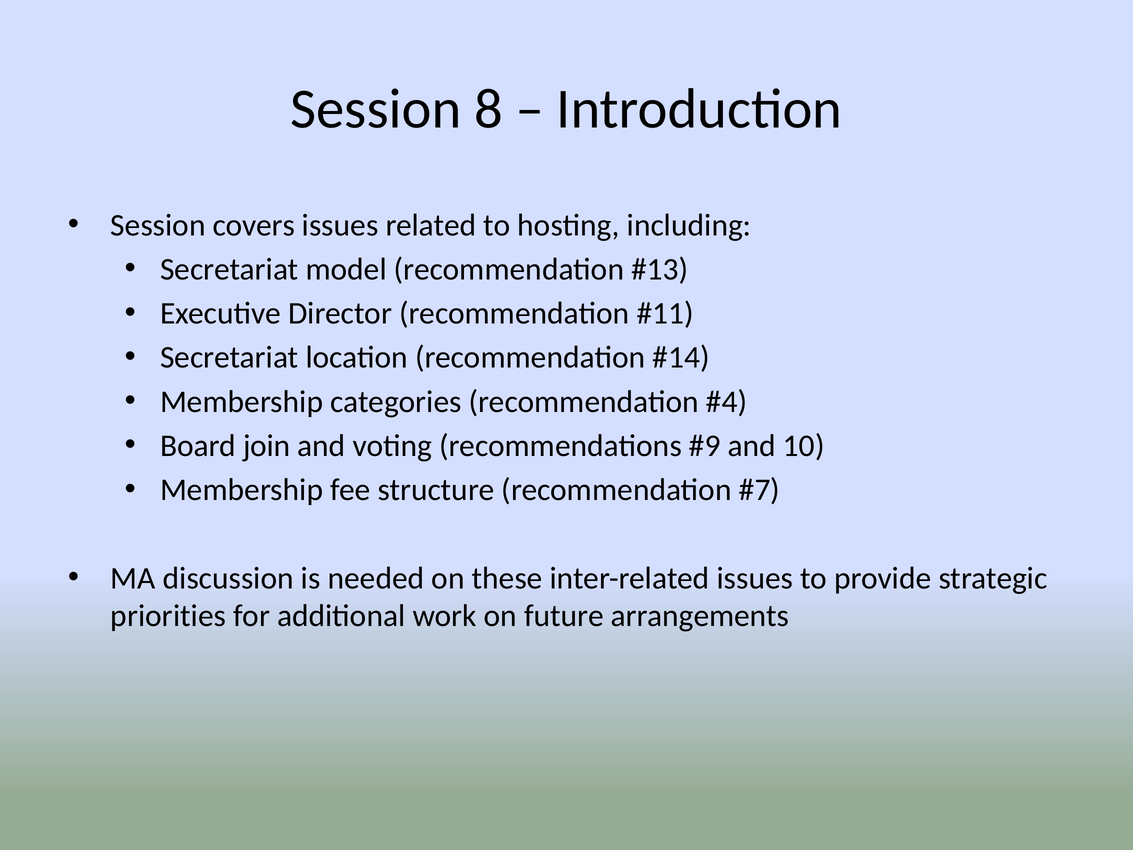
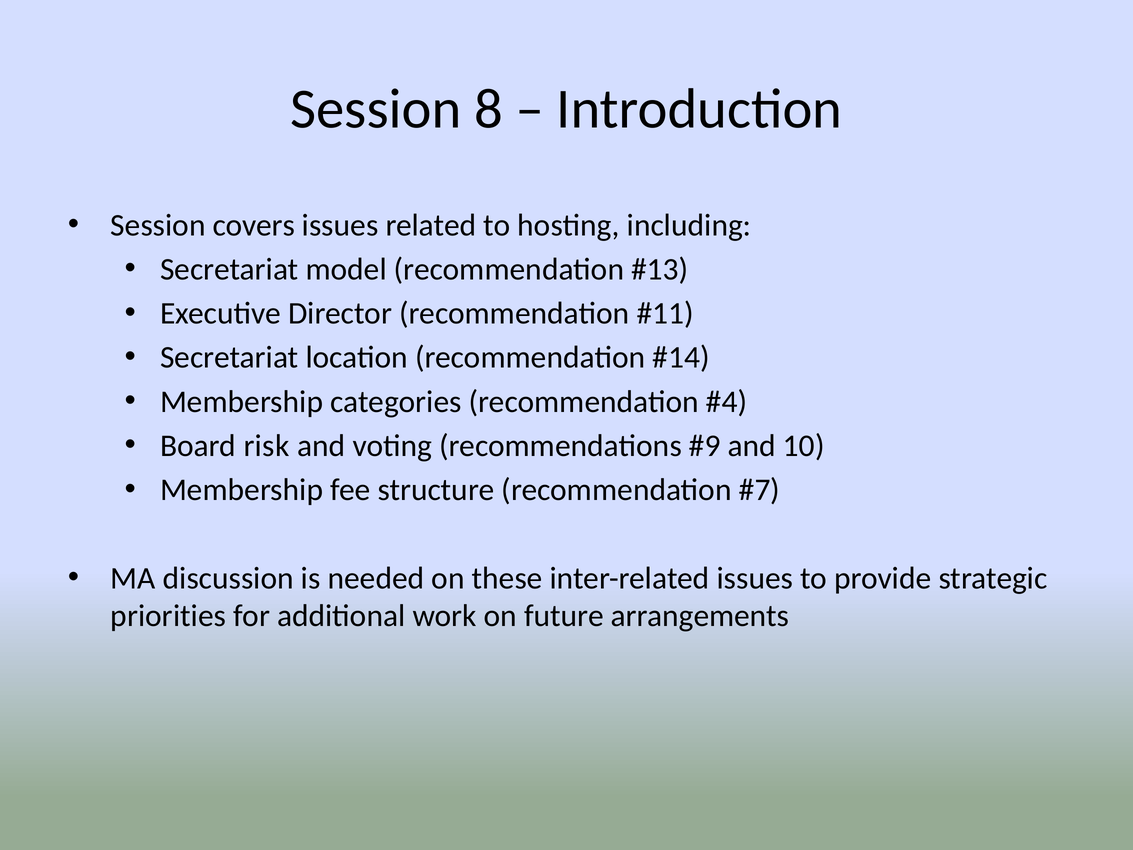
join: join -> risk
